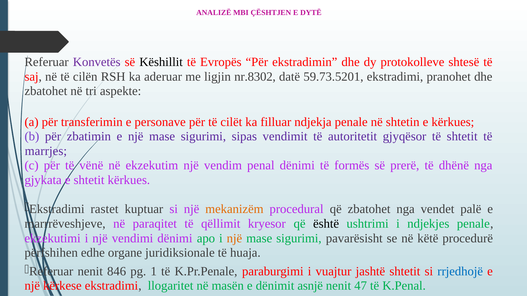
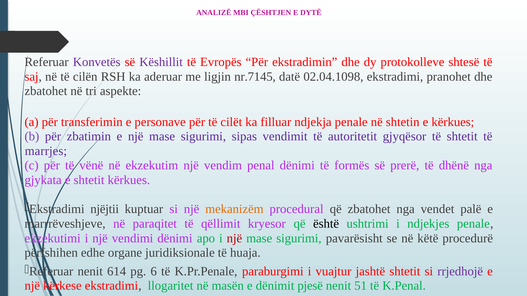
Këshillit colour: black -> purple
nr.8302: nr.8302 -> nr.7145
59.73.5201: 59.73.5201 -> 02.04.1098
rastet: rastet -> njëjtii
një at (234, 239) colour: orange -> red
846: 846 -> 614
1: 1 -> 6
rrjedhojë colour: blue -> purple
asnjë: asnjë -> pjesë
47: 47 -> 51
